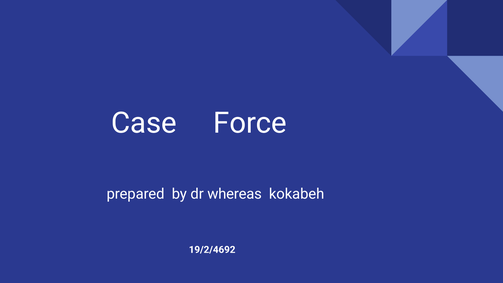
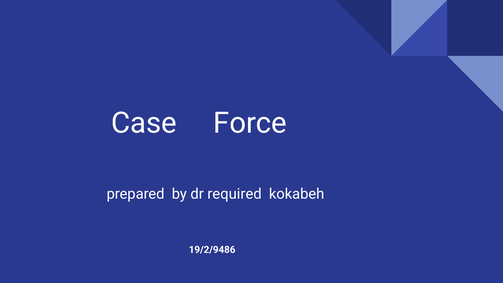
whereas: whereas -> required
19/2/4692: 19/2/4692 -> 19/2/9486
